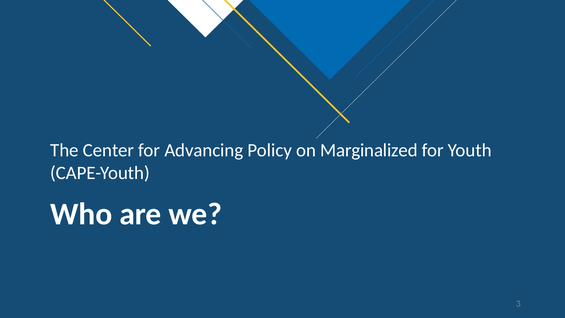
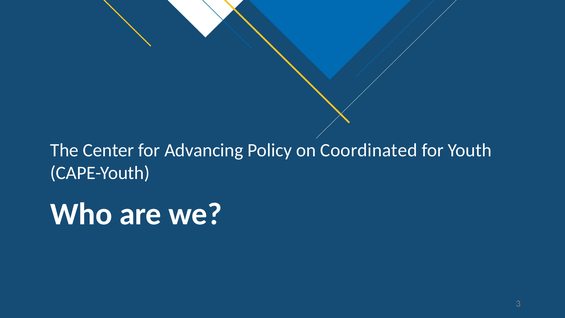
Marginalized: Marginalized -> Coordinated
